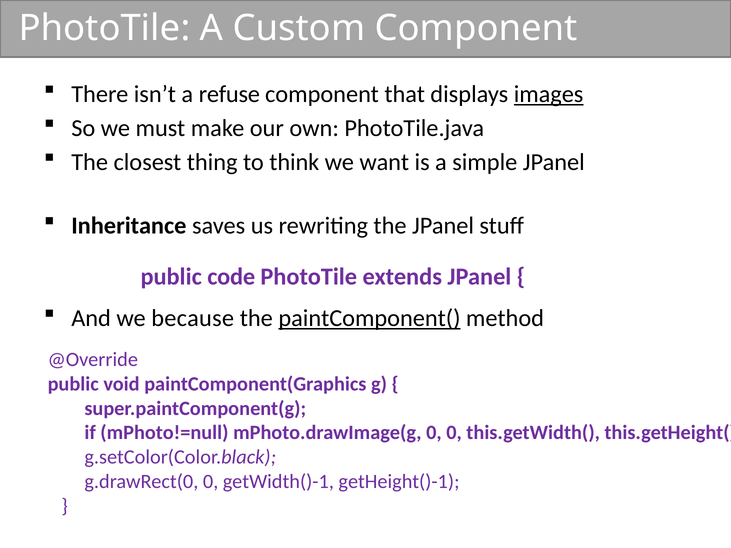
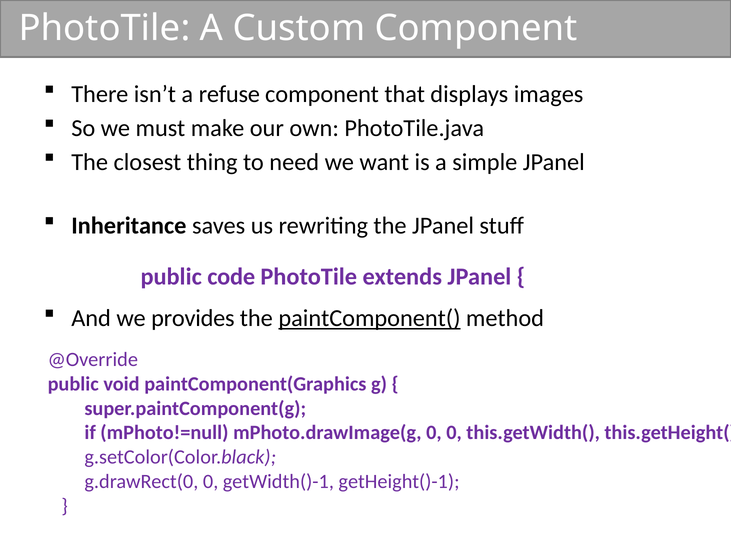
images underline: present -> none
think: think -> need
because: because -> provides
